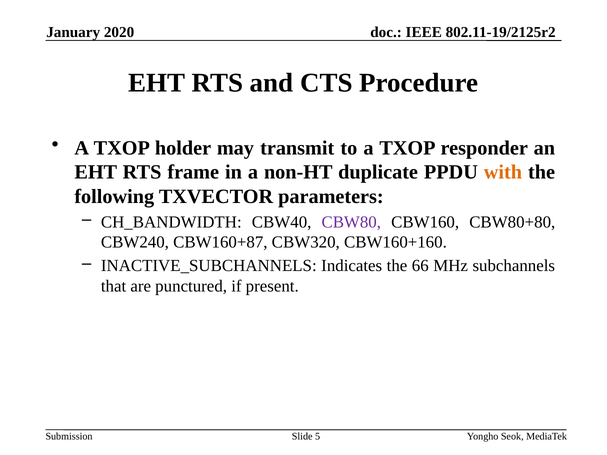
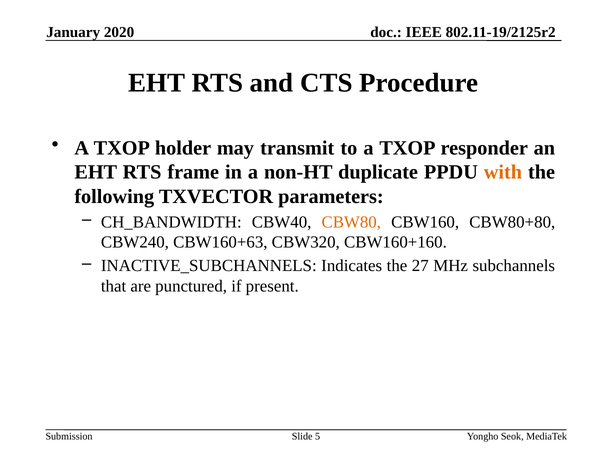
CBW80 colour: purple -> orange
CBW160+87: CBW160+87 -> CBW160+63
66: 66 -> 27
